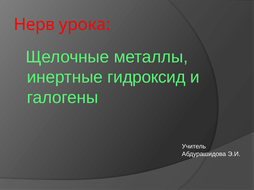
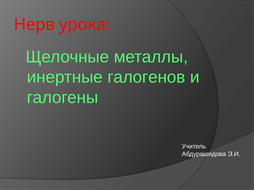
гидроксид: гидроксид -> галогенов
